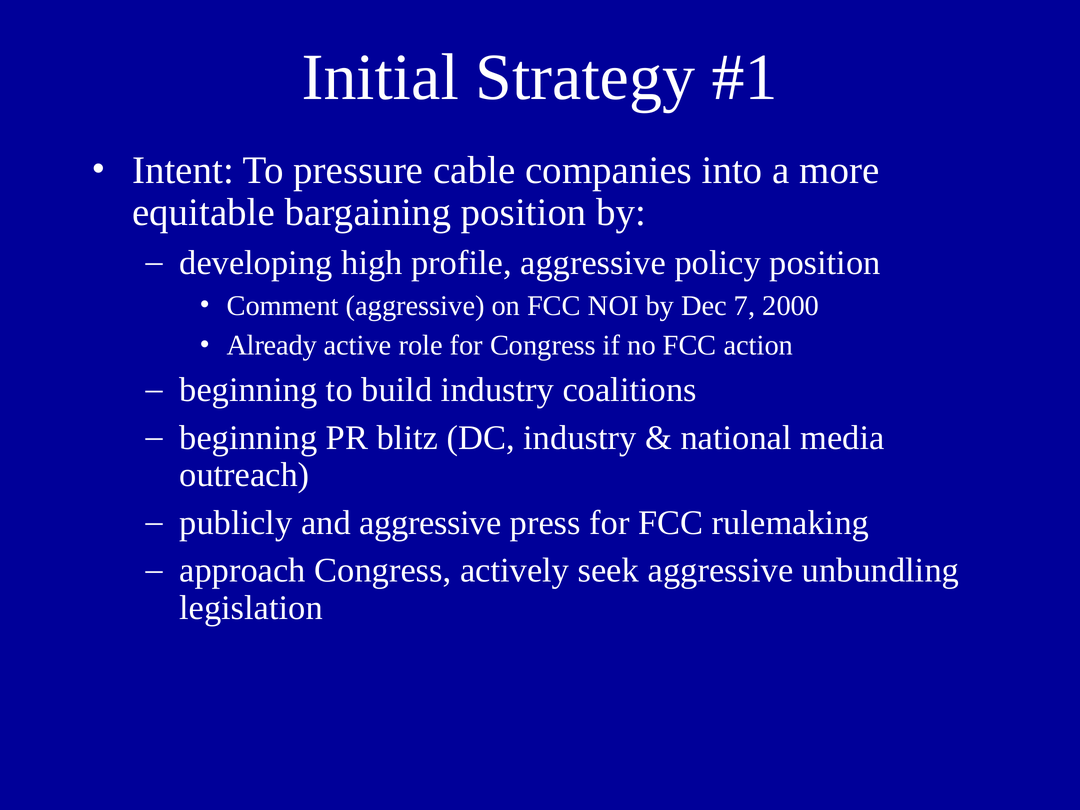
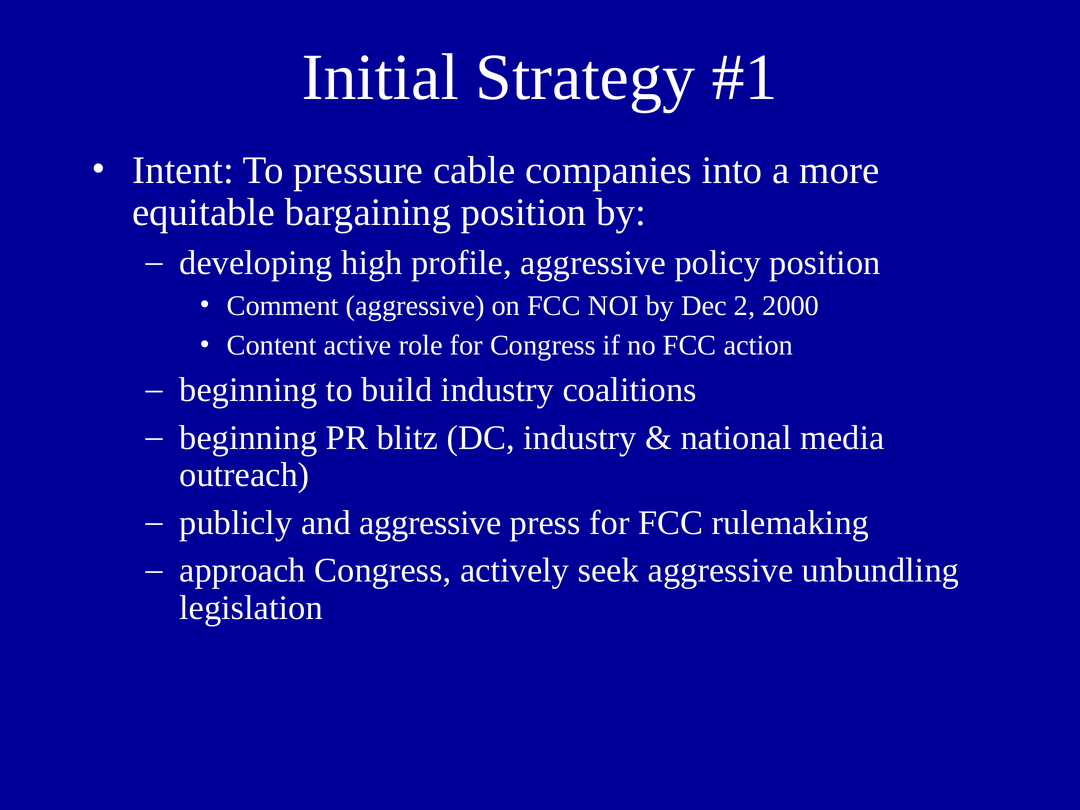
7: 7 -> 2
Already: Already -> Content
